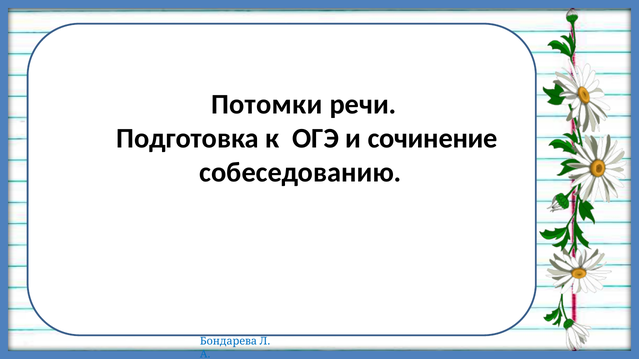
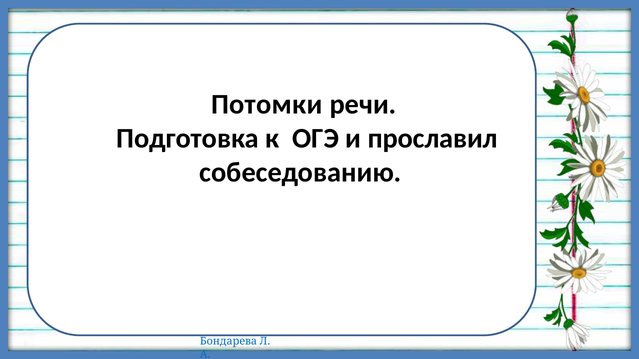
сочинение: сочинение -> прославил
